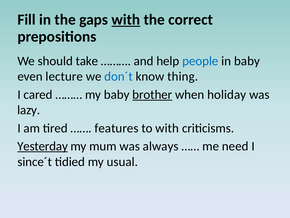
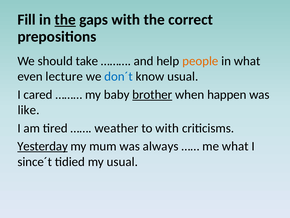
the at (65, 20) underline: none -> present
with at (126, 20) underline: present -> none
people colour: blue -> orange
in baby: baby -> what
know thing: thing -> usual
holiday: holiday -> happen
lazy: lazy -> like
features: features -> weather
me need: need -> what
